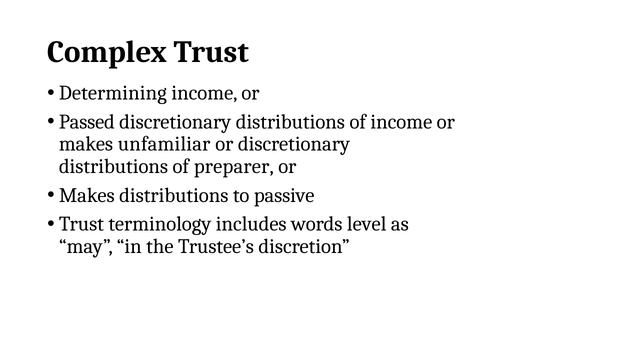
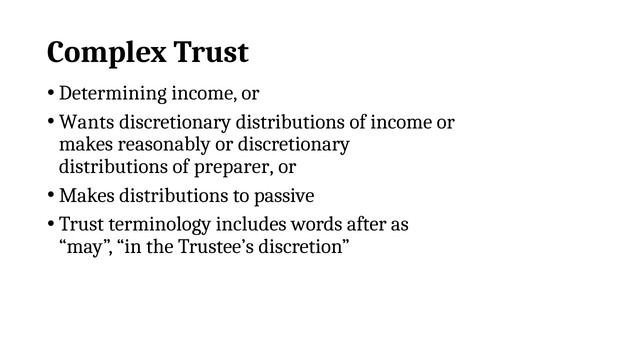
Passed: Passed -> Wants
unfamiliar: unfamiliar -> reasonably
level: level -> after
